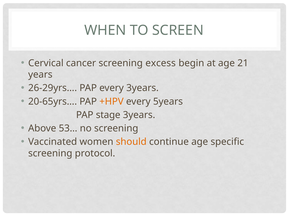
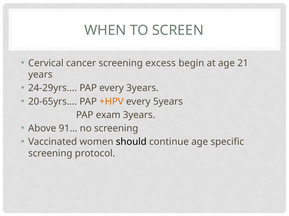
26-29yrs…: 26-29yrs… -> 24-29yrs…
stage: stage -> exam
53…: 53… -> 91…
should colour: orange -> black
